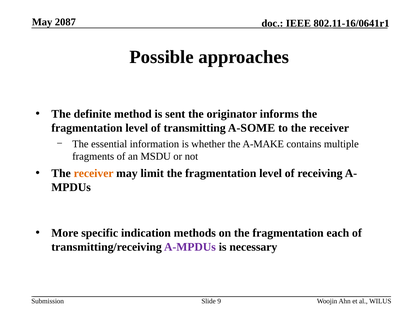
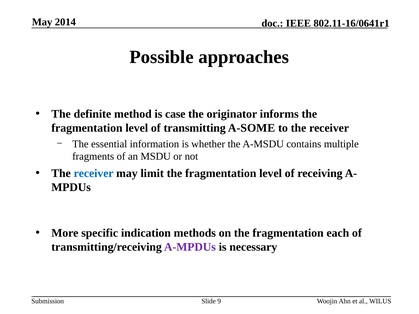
2087: 2087 -> 2014
sent: sent -> case
A-MAKE: A-MAKE -> A-MSDU
receiver at (94, 174) colour: orange -> blue
